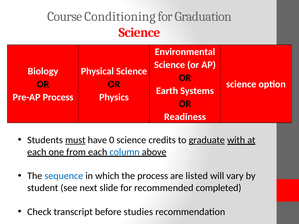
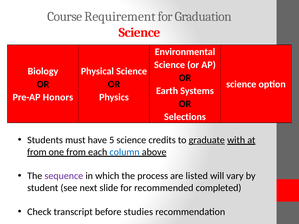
Conditioning: Conditioning -> Requirement
Pre-AP Process: Process -> Honors
Readiness: Readiness -> Selections
must underline: present -> none
0: 0 -> 5
each at (37, 152): each -> from
sequence colour: blue -> purple
